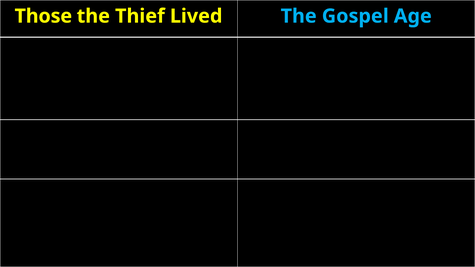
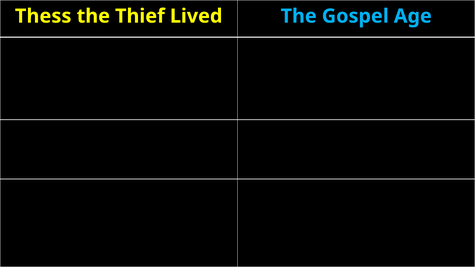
Those: Those -> Thess
